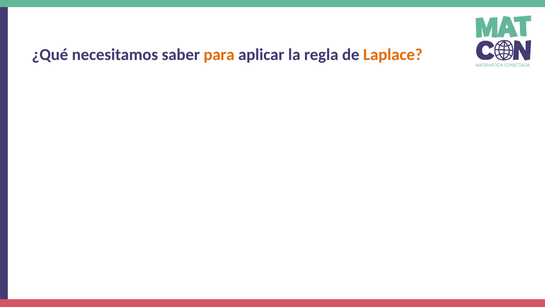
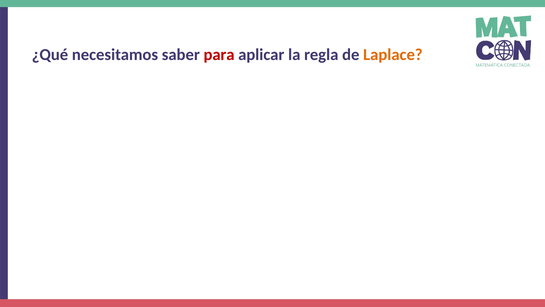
para colour: orange -> red
